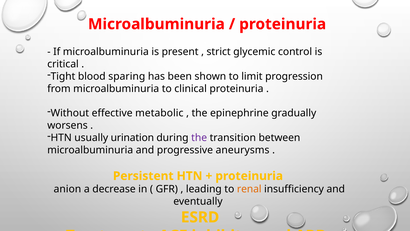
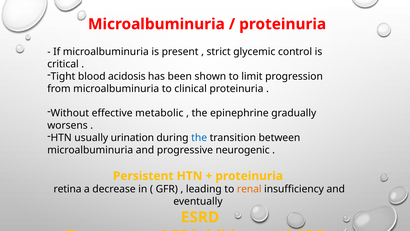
sparing: sparing -> acidosis
the at (199, 138) colour: purple -> blue
aneurysms: aneurysms -> neurogenic
anion: anion -> retina
